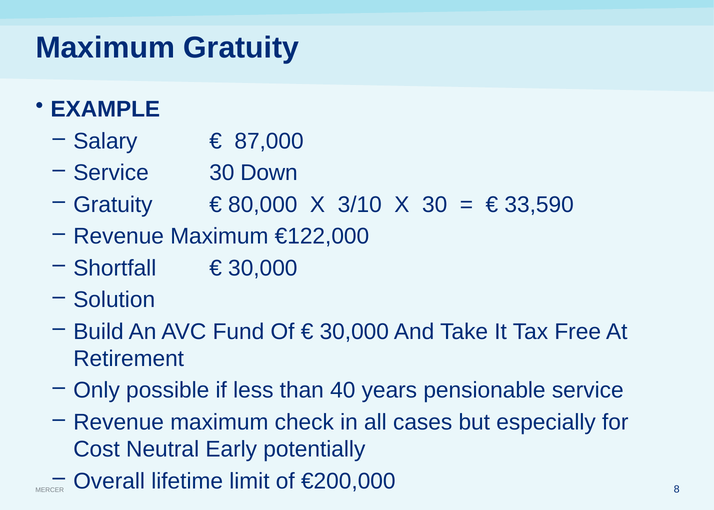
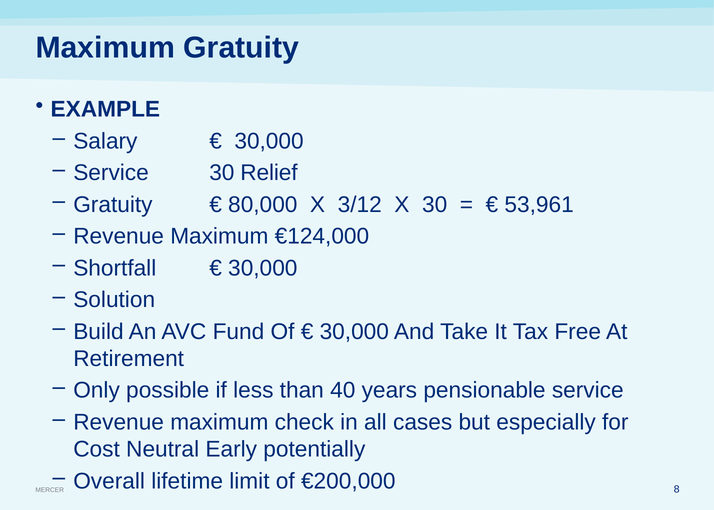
87,000 at (269, 141): 87,000 -> 30,000
Down: Down -> Relief
3/10: 3/10 -> 3/12
33,590: 33,590 -> 53,961
€122,000: €122,000 -> €124,000
